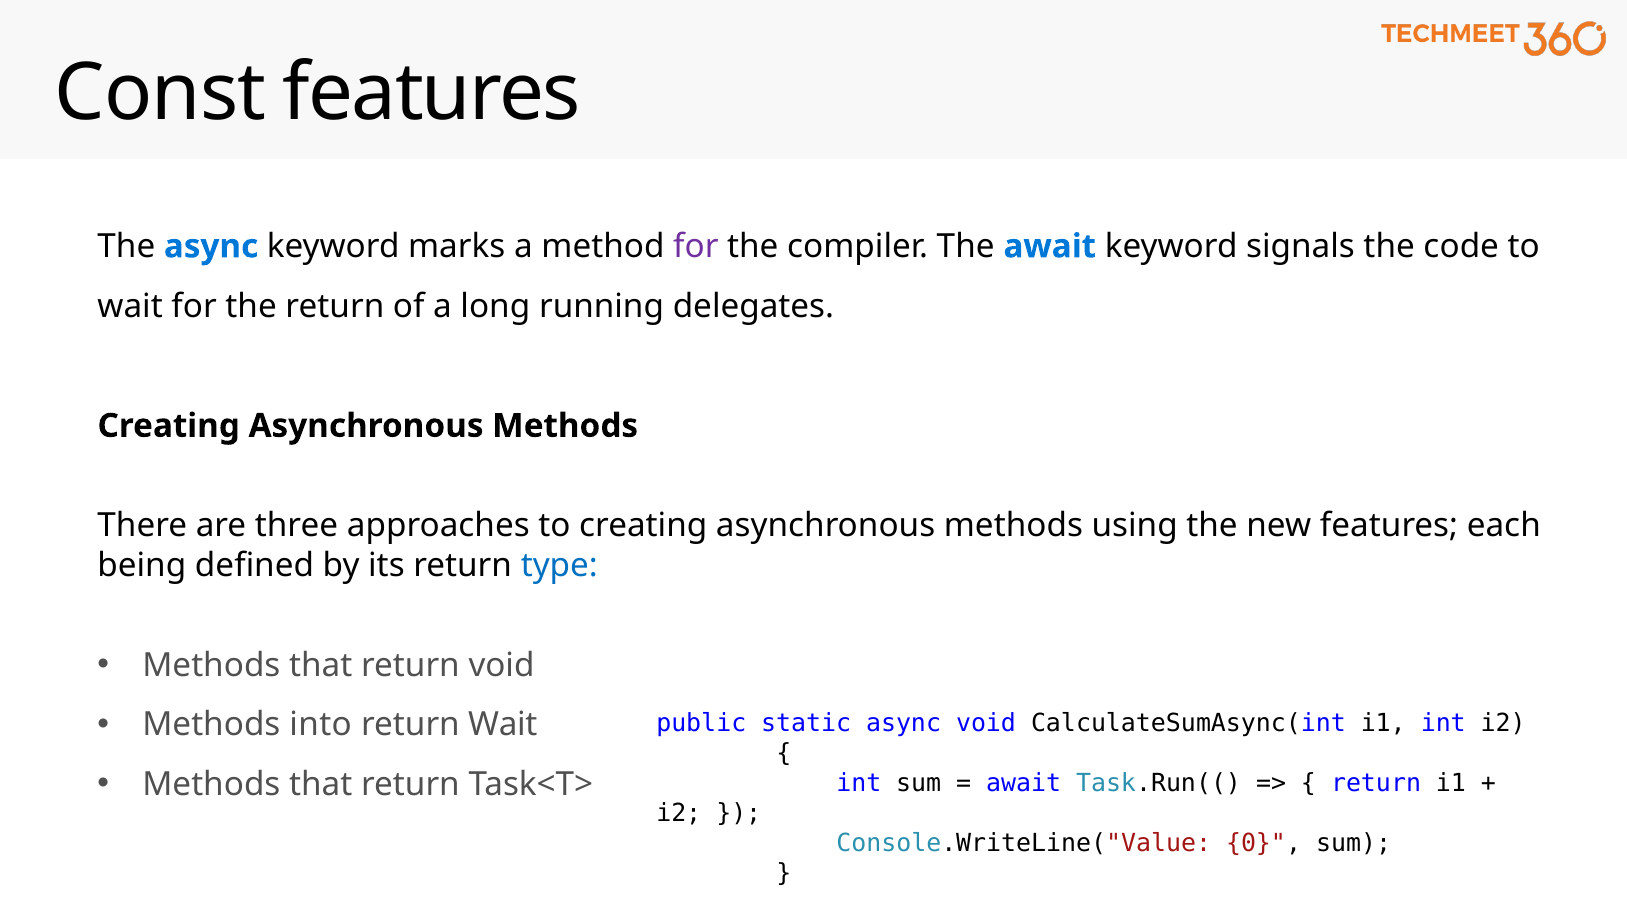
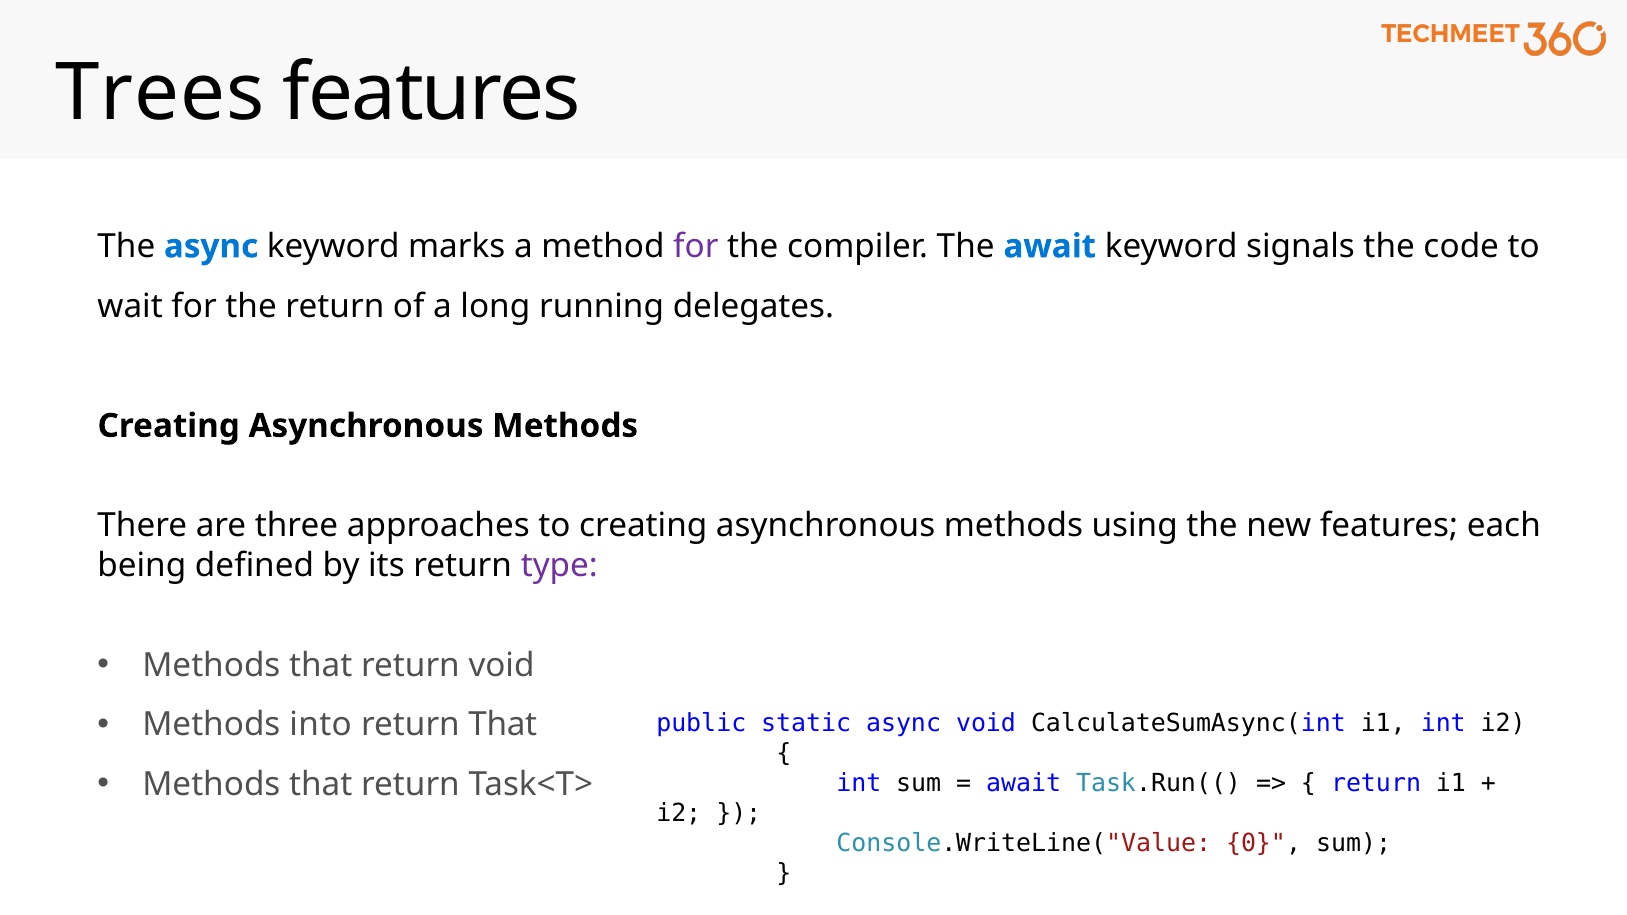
Const: Const -> Trees
type colour: blue -> purple
return Wait: Wait -> That
